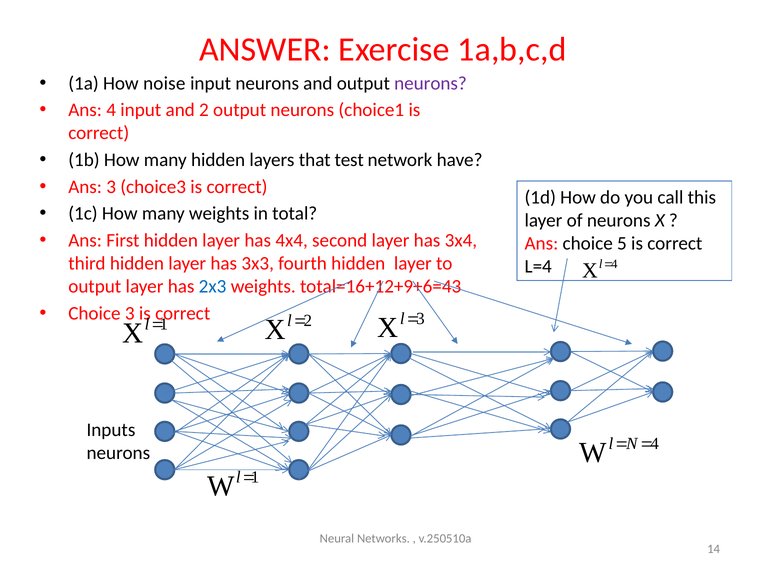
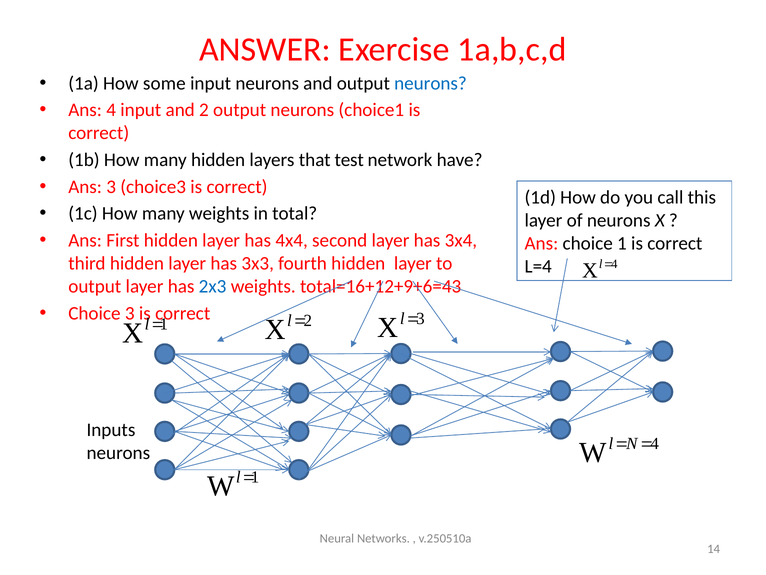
noise: noise -> some
neurons at (430, 83) colour: purple -> blue
choice 5: 5 -> 1
